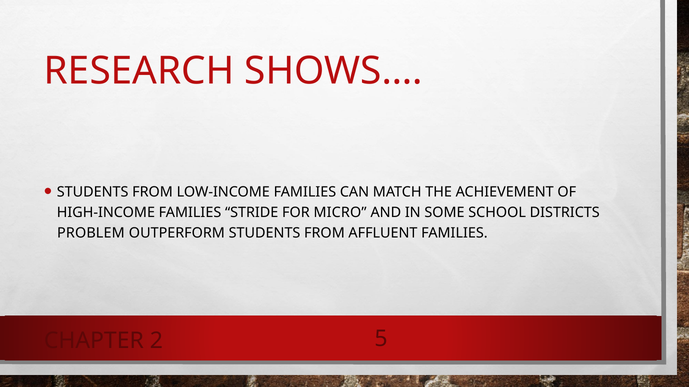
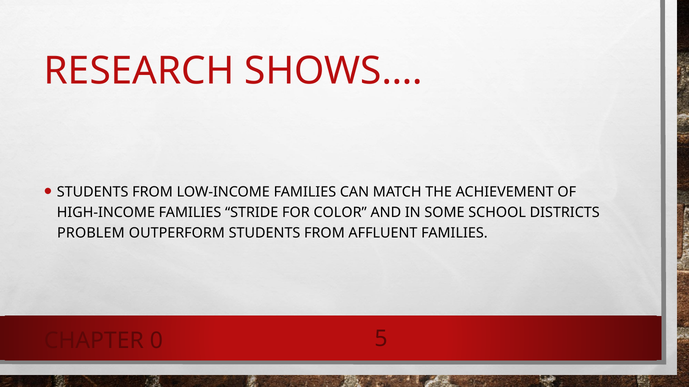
MICRO: MICRO -> COLOR
2: 2 -> 0
